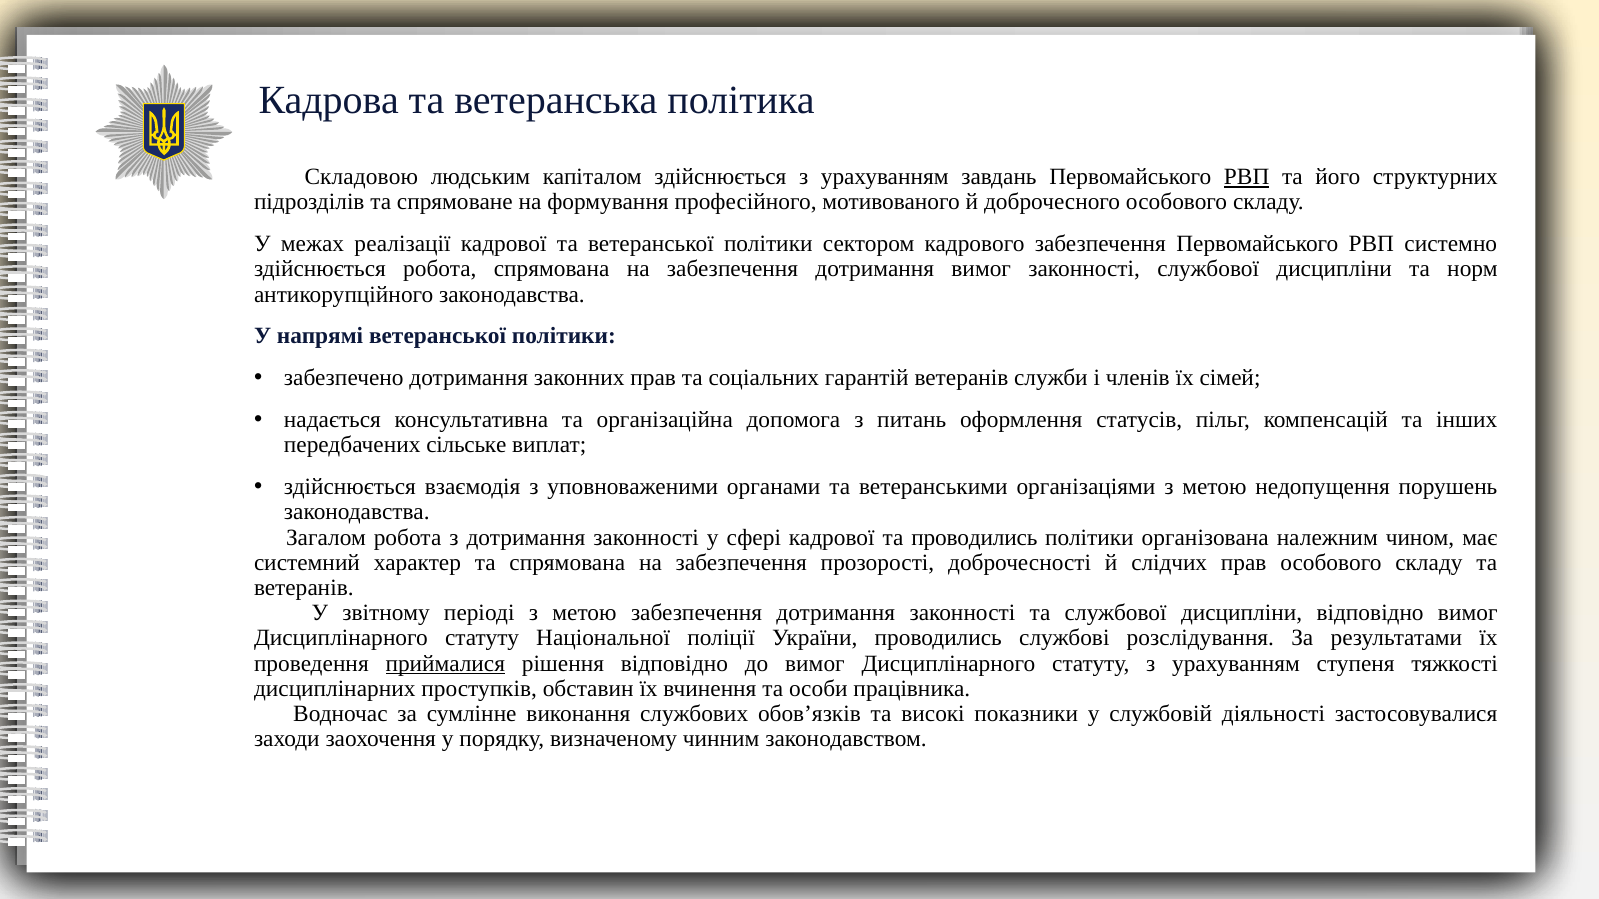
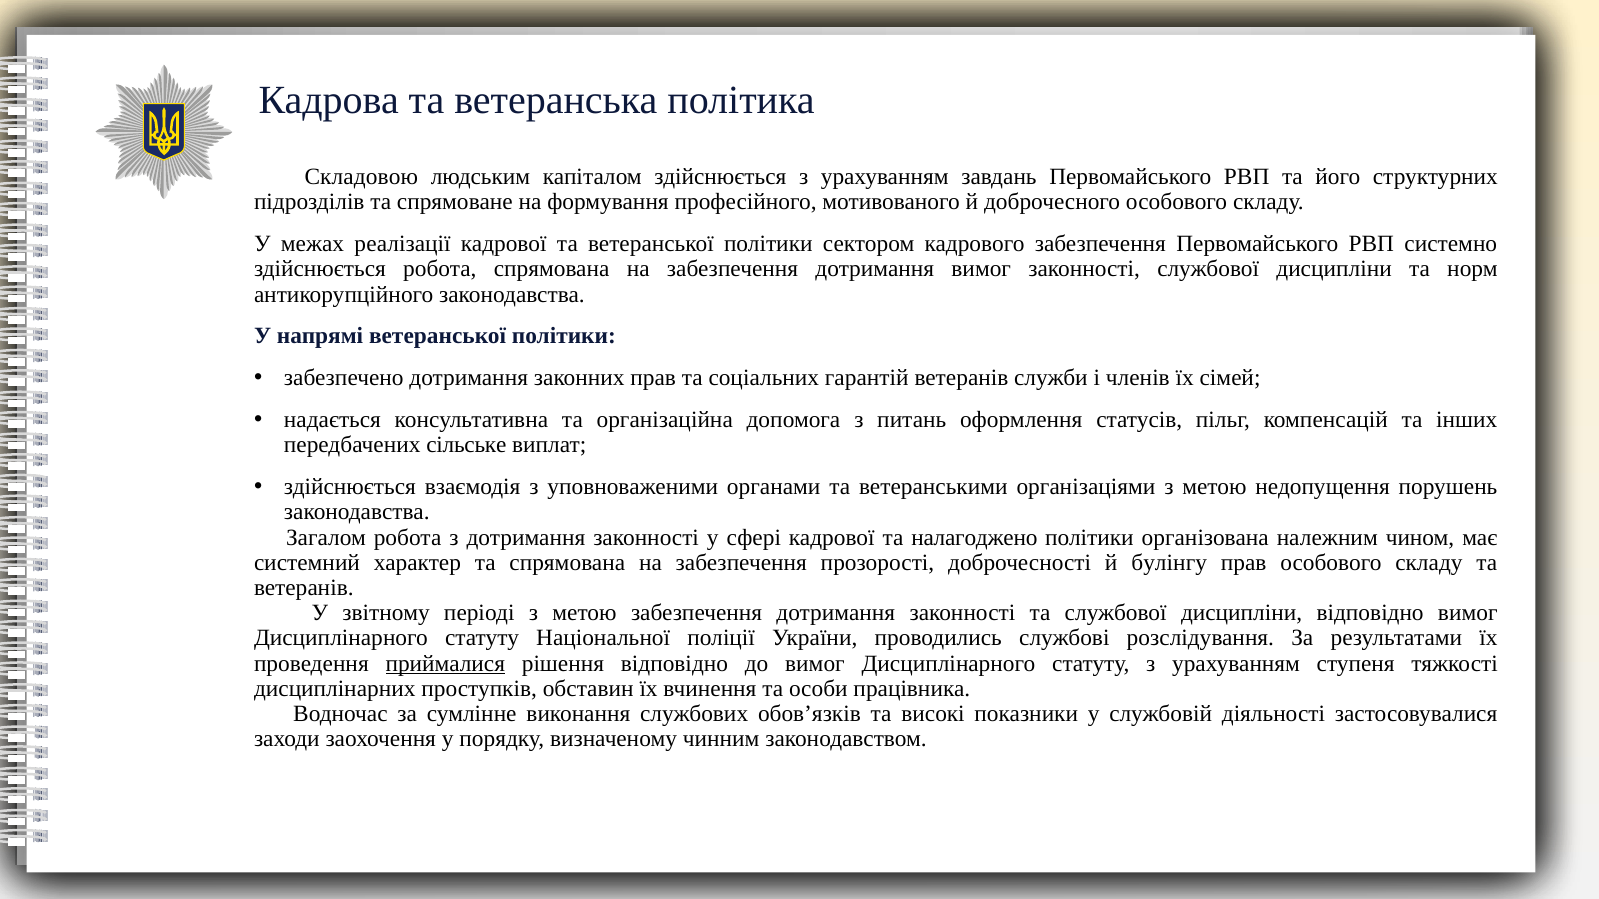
РВП at (1247, 177) underline: present -> none
та проводились: проводились -> налагоджено
слідчих: слідчих -> булінгу
